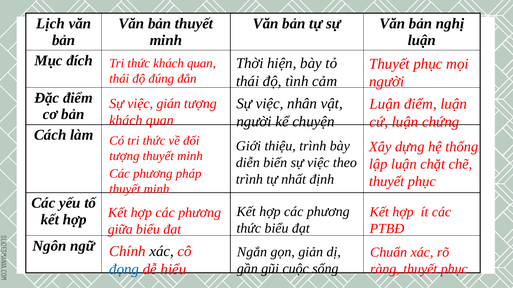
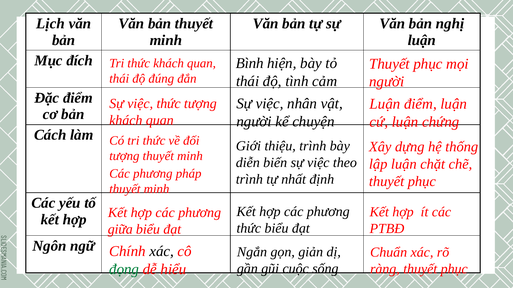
Thời: Thời -> Bình
việc gián: gián -> thức
đọng colour: blue -> green
